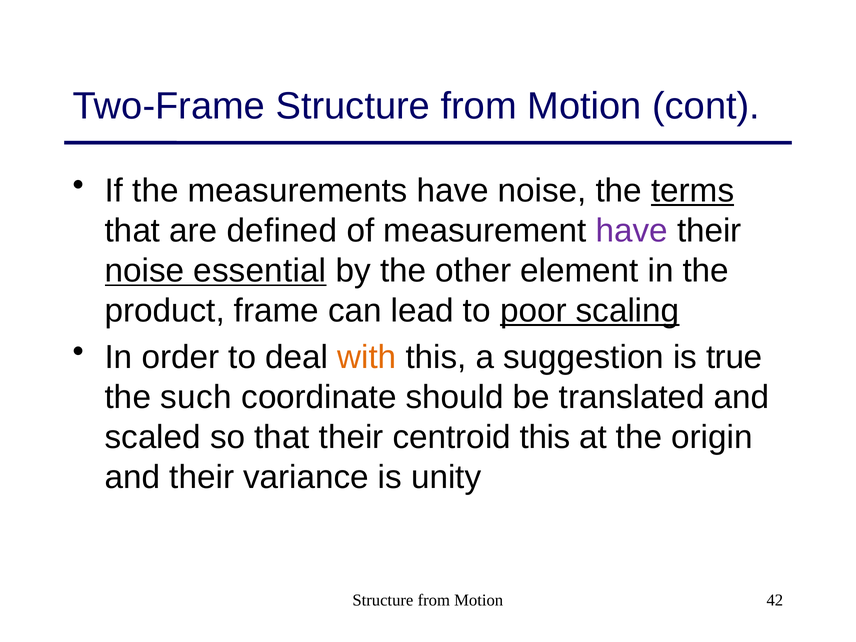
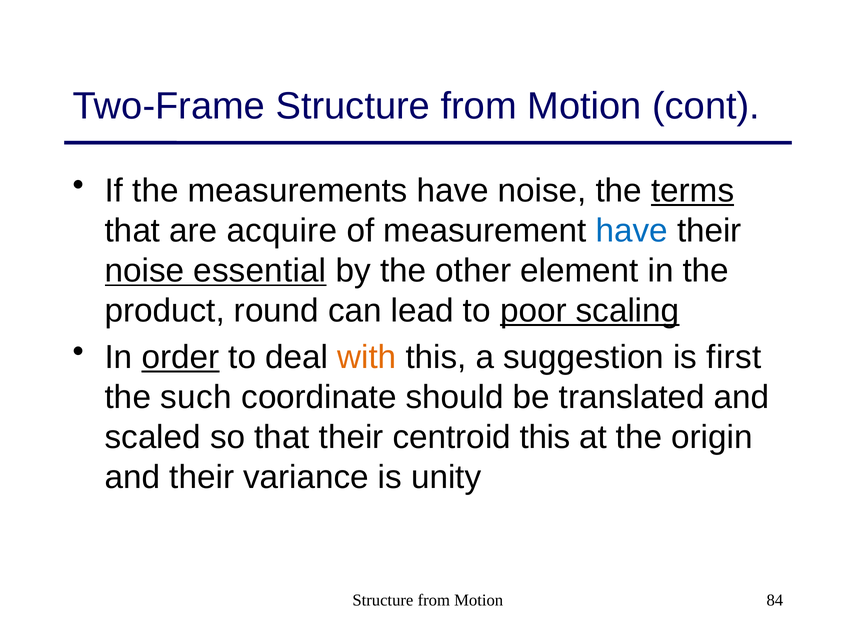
defined: defined -> acquire
have at (632, 231) colour: purple -> blue
frame: frame -> round
order underline: none -> present
true: true -> first
42: 42 -> 84
